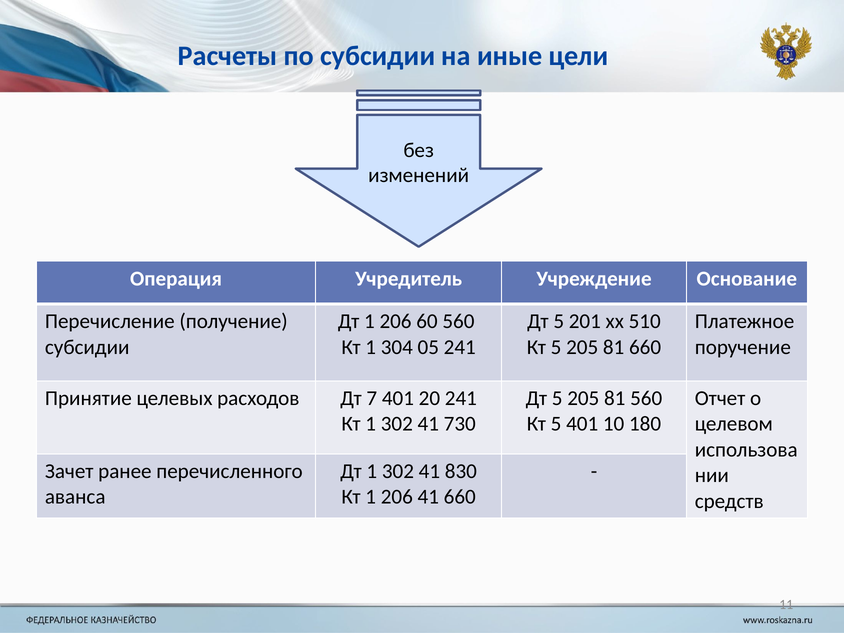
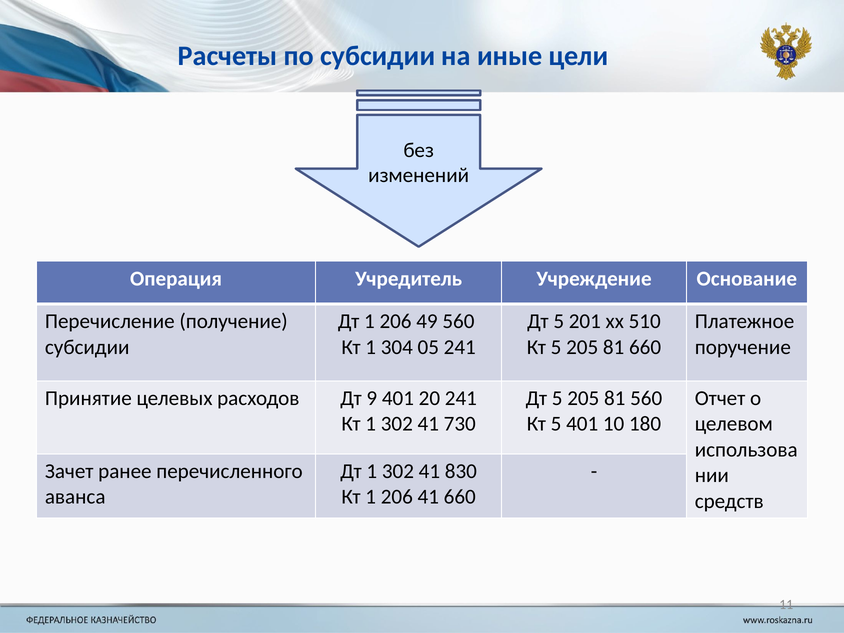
60: 60 -> 49
7: 7 -> 9
